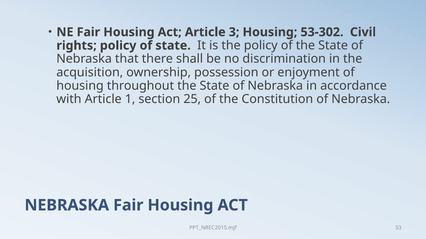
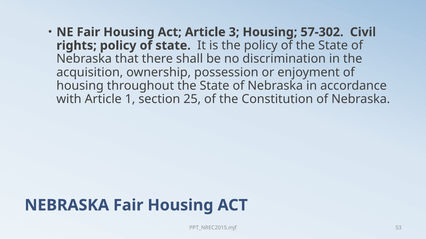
53-302: 53-302 -> 57-302
